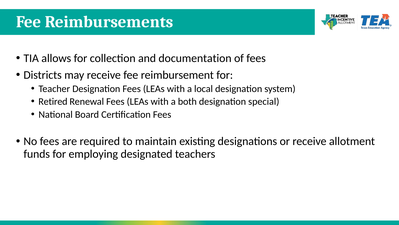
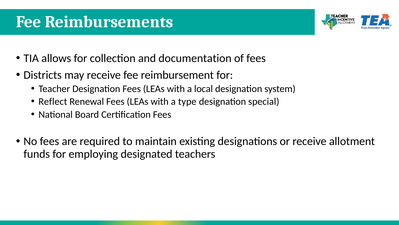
Retired: Retired -> Reflect
both: both -> type
